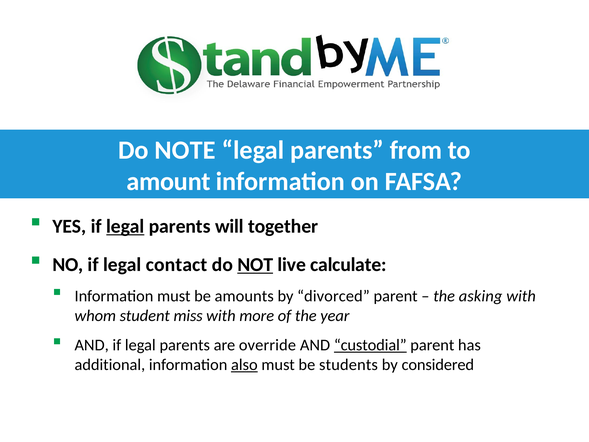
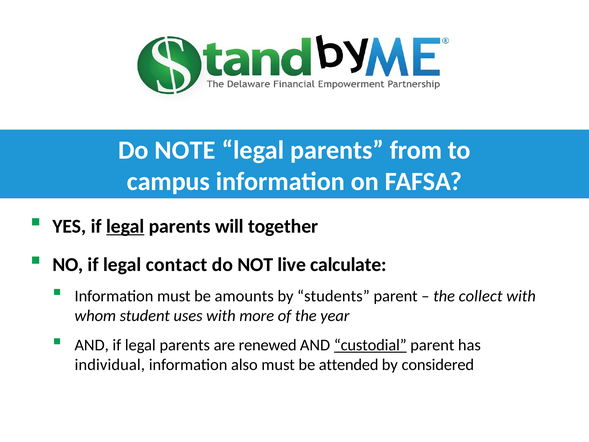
amount: amount -> campus
NOT underline: present -> none
divorced: divorced -> students
asking: asking -> collect
miss: miss -> uses
override: override -> renewed
additional: additional -> individual
also underline: present -> none
students: students -> attended
